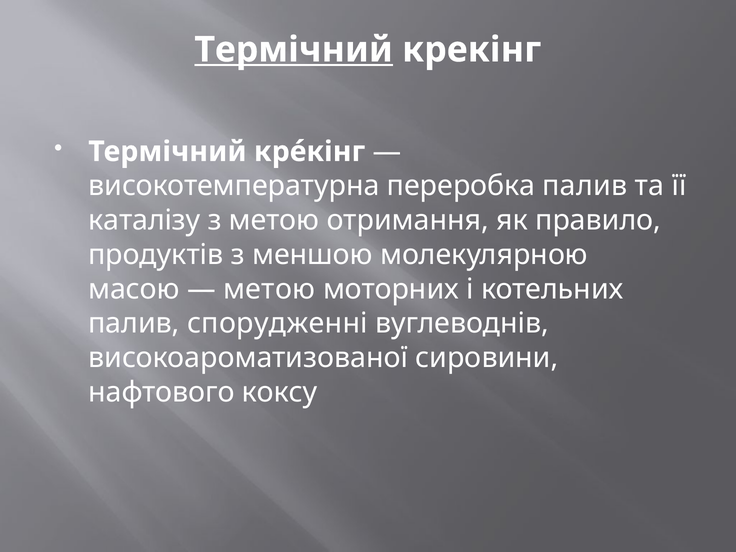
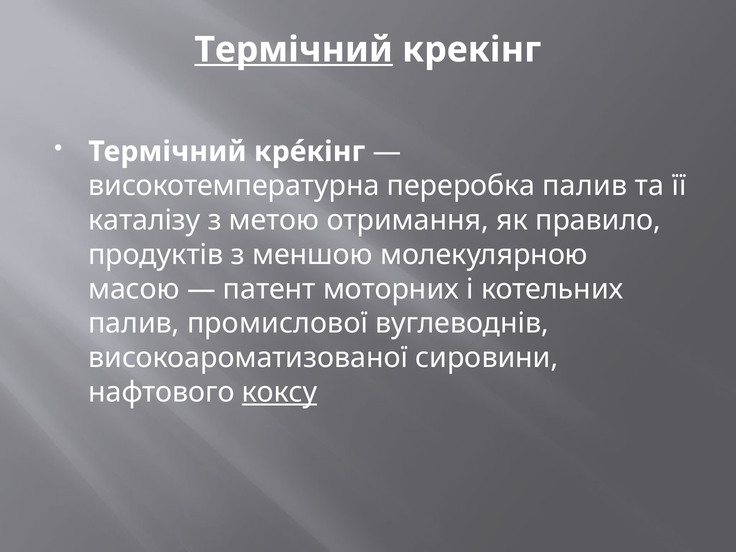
метою at (269, 289): метою -> патент
спорудженні: спорудженні -> промислової
коксу underline: none -> present
